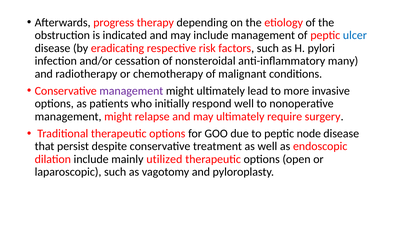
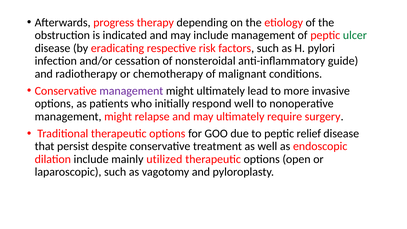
ulcer colour: blue -> green
many: many -> guide
node: node -> relief
